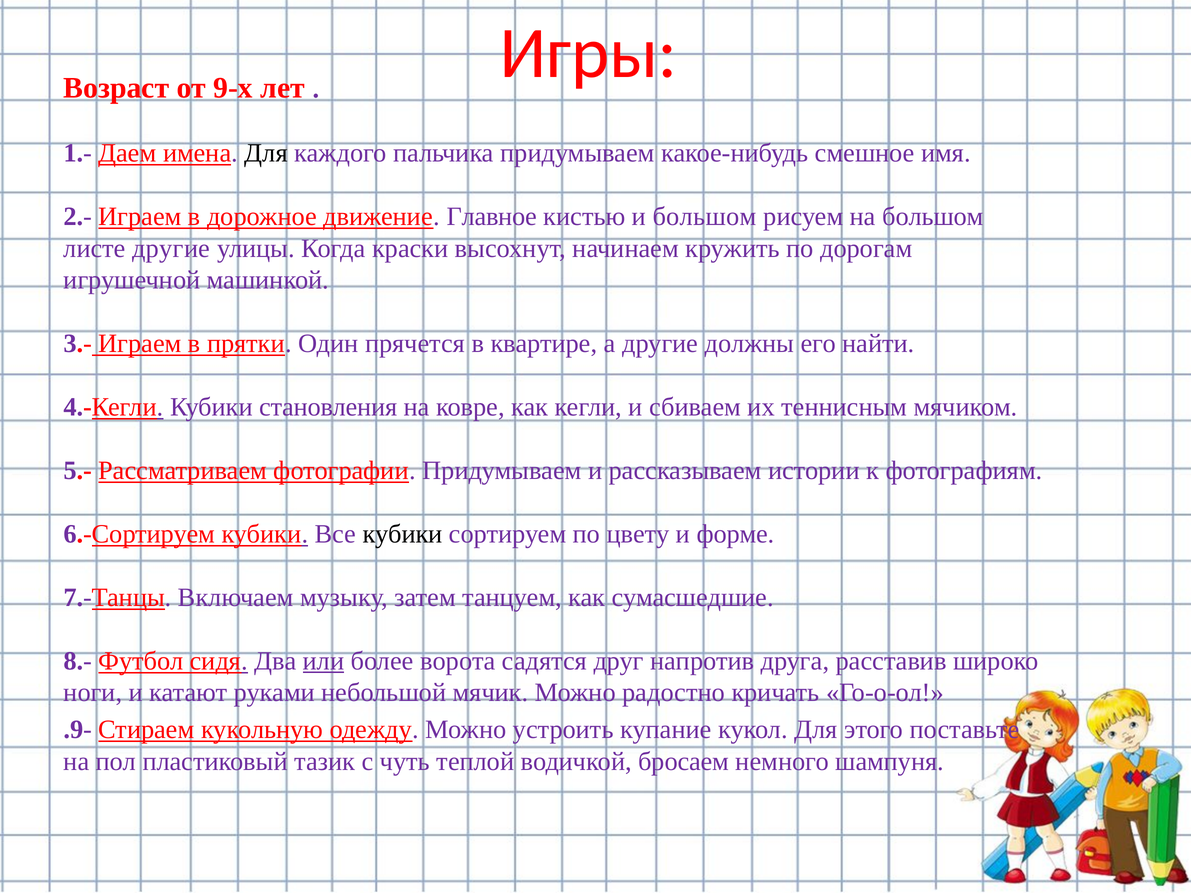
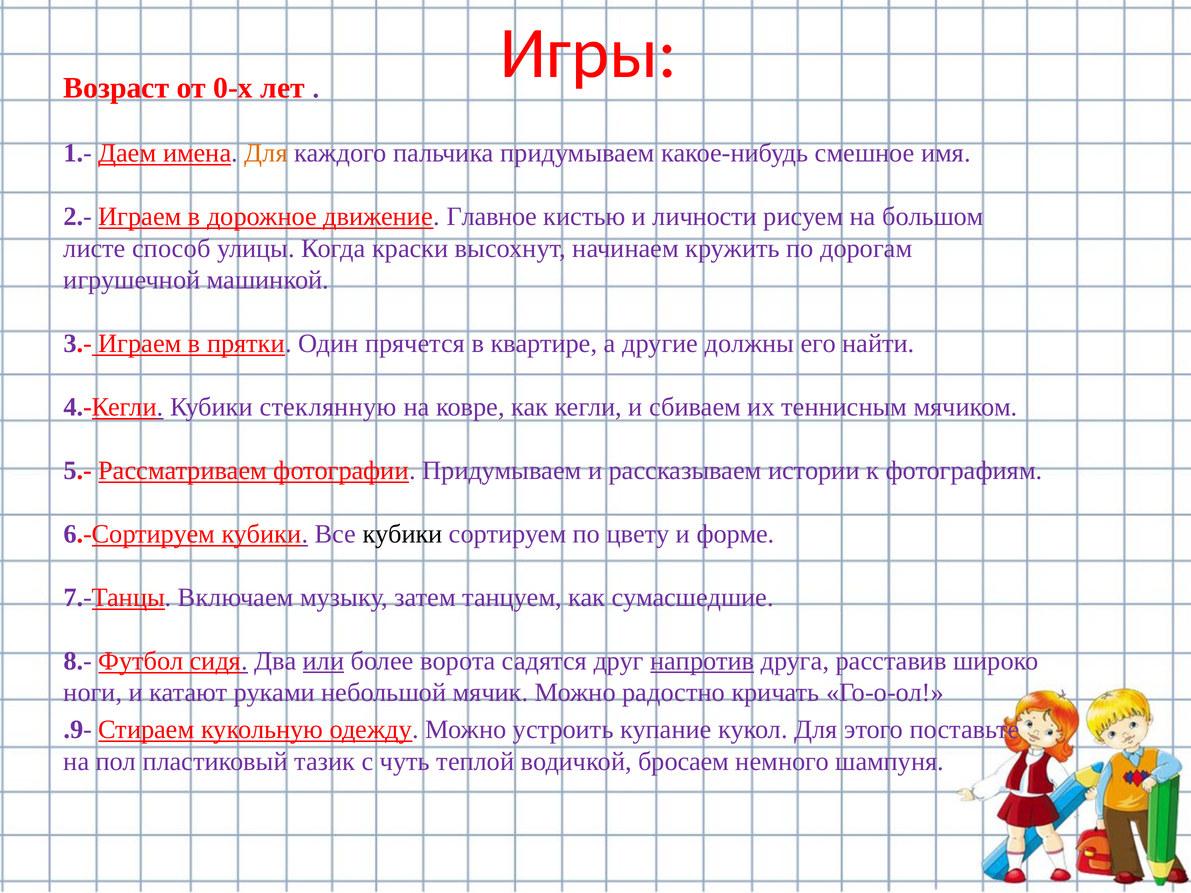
9-х: 9-х -> 0-х
Для at (266, 153) colour: black -> orange
и большом: большом -> личности
листе другие: другие -> способ
становления: становления -> стеклянную
напротив underline: none -> present
